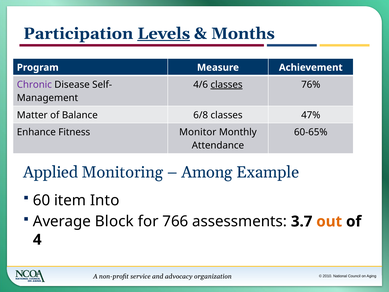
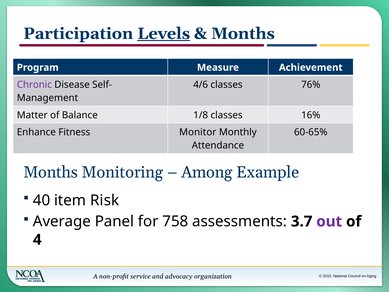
classes at (227, 85) underline: present -> none
6/8: 6/8 -> 1/8
47%: 47% -> 16%
Applied at (51, 172): Applied -> Months
60: 60 -> 40
Into: Into -> Risk
Block: Block -> Panel
766: 766 -> 758
out colour: orange -> purple
